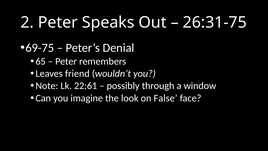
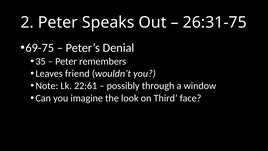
65: 65 -> 35
False: False -> Third
